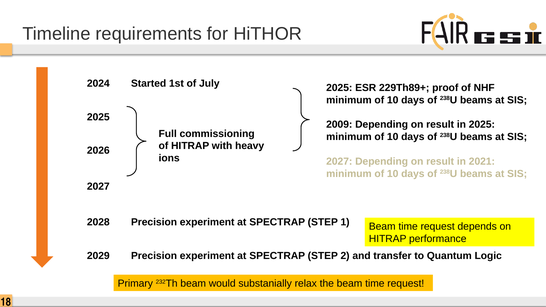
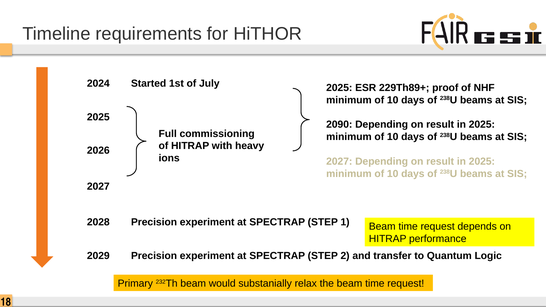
2009: 2009 -> 2090
2021 at (482, 161): 2021 -> 2025
